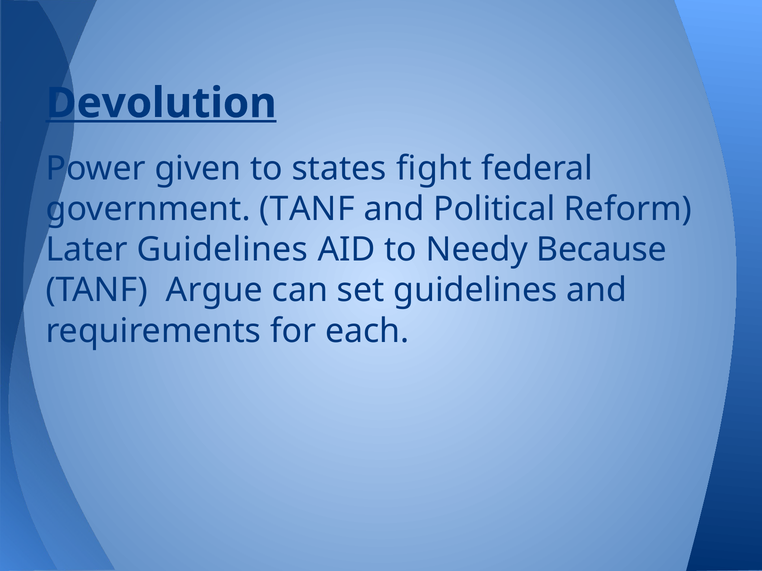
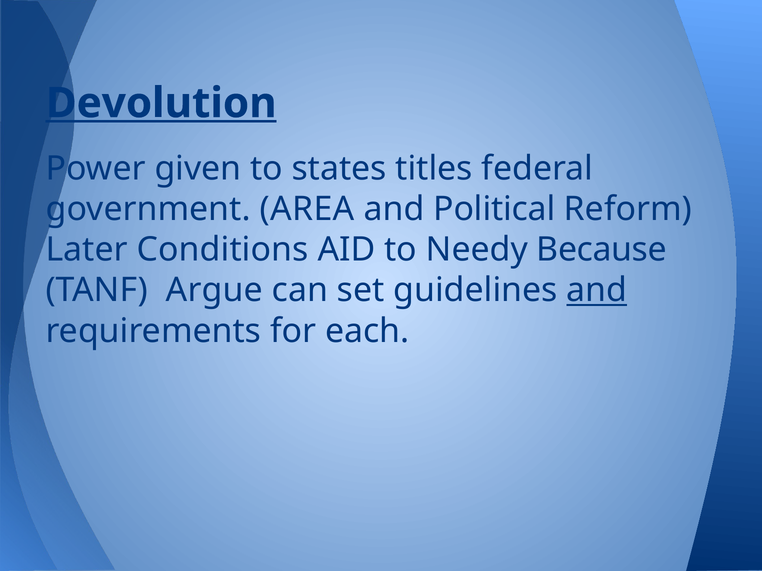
fight: fight -> titles
government TANF: TANF -> AREA
Later Guidelines: Guidelines -> Conditions
and at (597, 291) underline: none -> present
